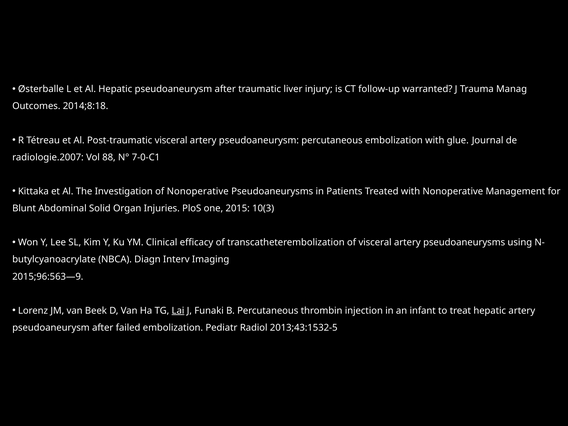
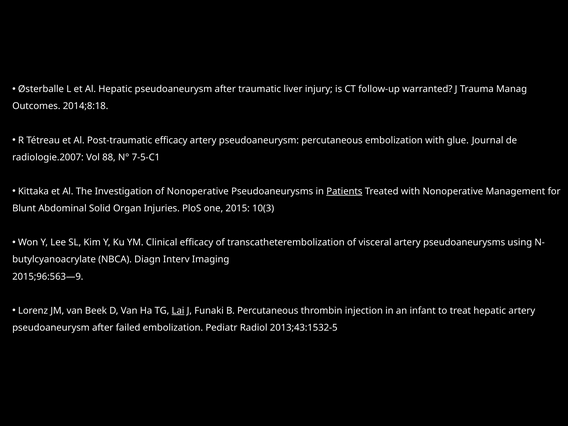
Post-traumatic visceral: visceral -> efficacy
7-0-C1: 7-0-C1 -> 7-5-C1
Patients underline: none -> present
